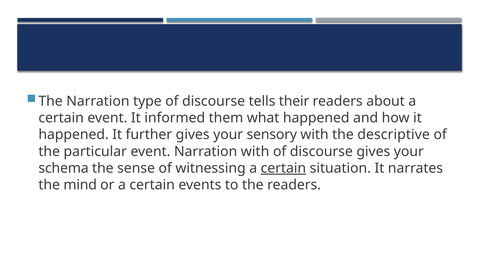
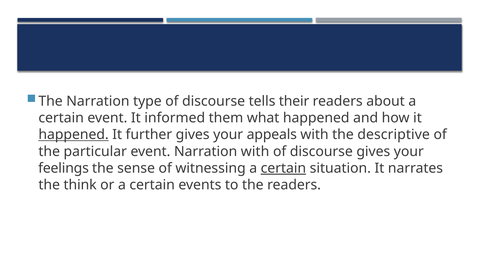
happened at (74, 135) underline: none -> present
sensory: sensory -> appeals
schema: schema -> feelings
mind: mind -> think
